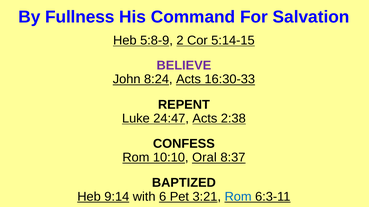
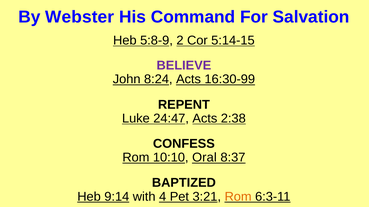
Fullness: Fullness -> Webster
16:30-33: 16:30-33 -> 16:30-99
6: 6 -> 4
Rom at (238, 197) colour: blue -> orange
